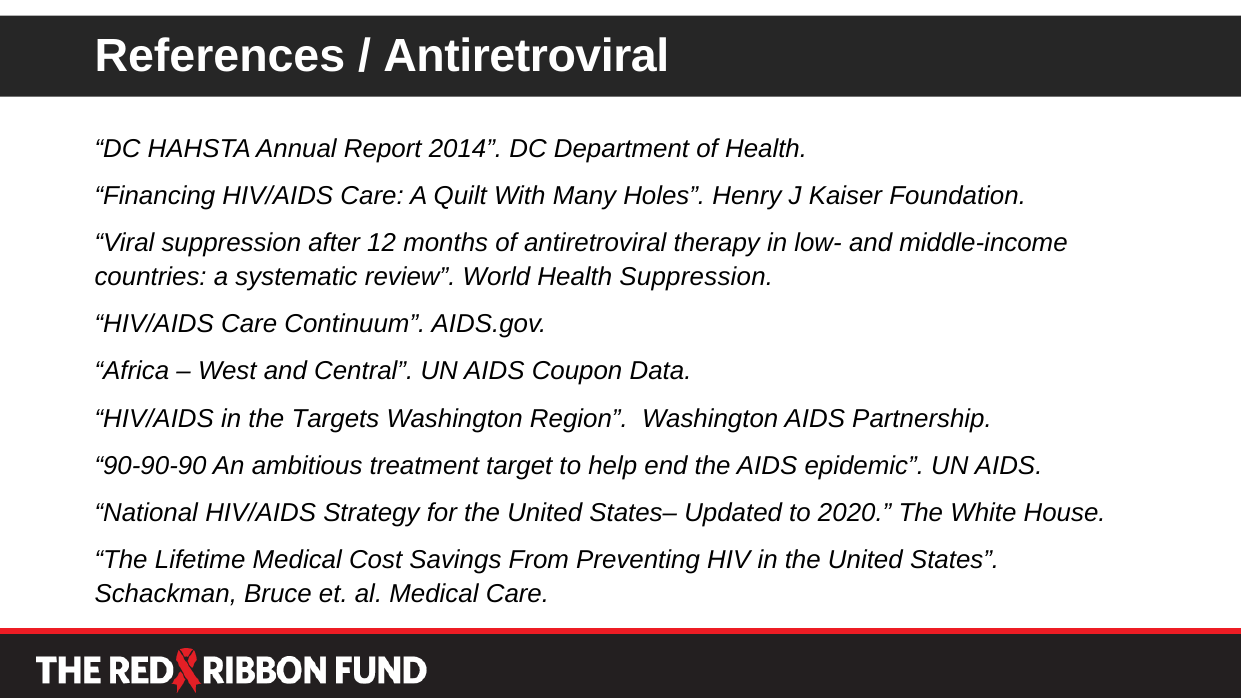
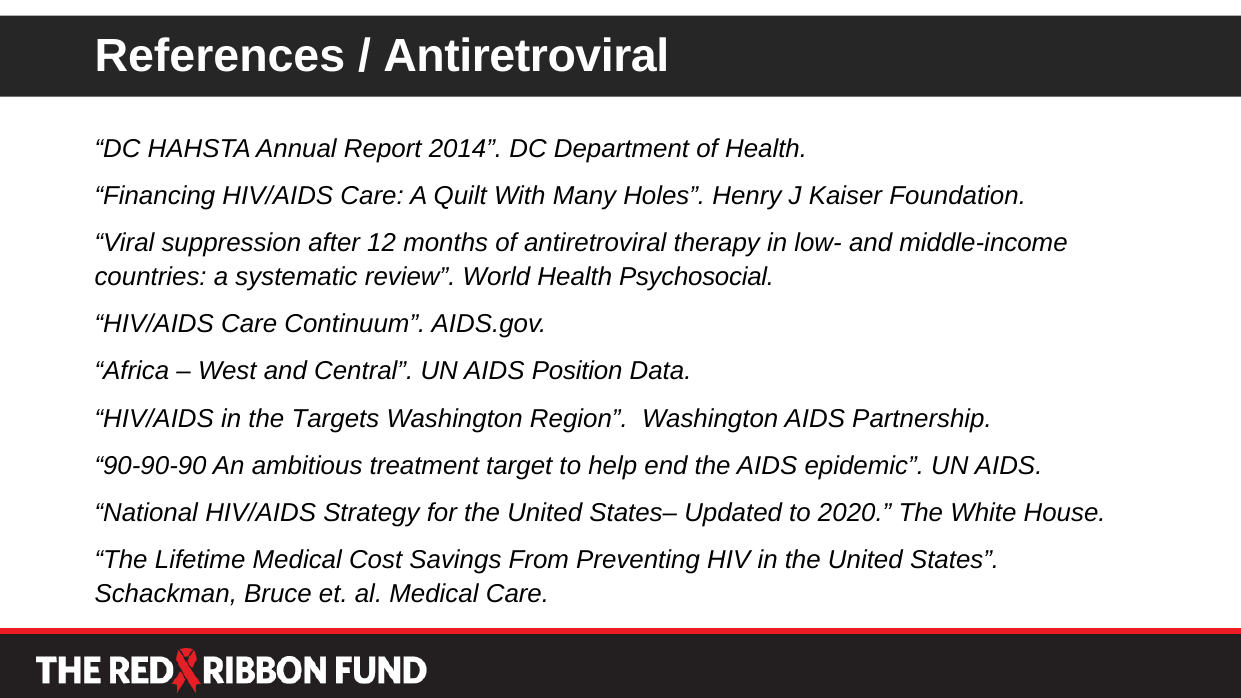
Health Suppression: Suppression -> Psychosocial
Coupon: Coupon -> Position
